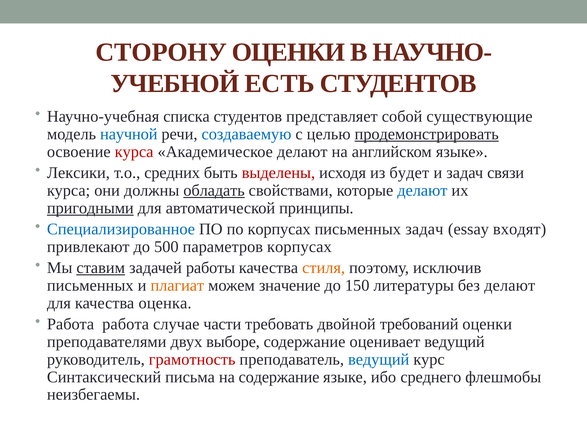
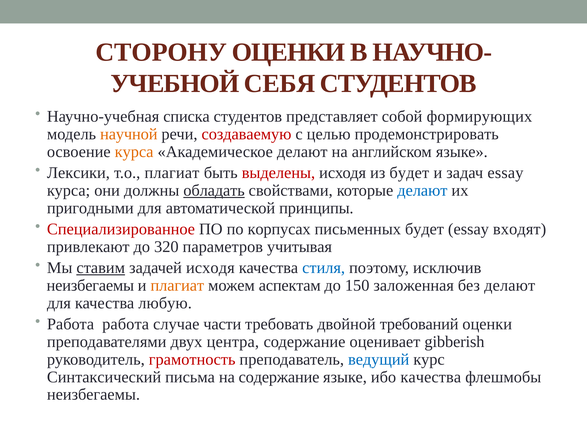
ЕСТЬ: ЕСТЬ -> СЕБЯ
существующие: существующие -> формирующих
научной colour: blue -> orange
создаваемую colour: blue -> red
продемонстрировать underline: present -> none
курса at (134, 152) colour: red -> orange
т.о средних: средних -> плагиат
задач связи: связи -> essay
пригодными underline: present -> none
Специализированное colour: blue -> red
письменных задач: задач -> будет
500: 500 -> 320
параметров корпусах: корпусах -> учитывая
задачей работы: работы -> исходя
стиля colour: orange -> blue
письменных at (90, 286): письменных -> неизбегаемы
значение: значение -> аспектам
литературы: литературы -> заложенная
оценка: оценка -> любую
выборе: выборе -> центра
оценивает ведущий: ведущий -> gibberish
ибо среднего: среднего -> качества
